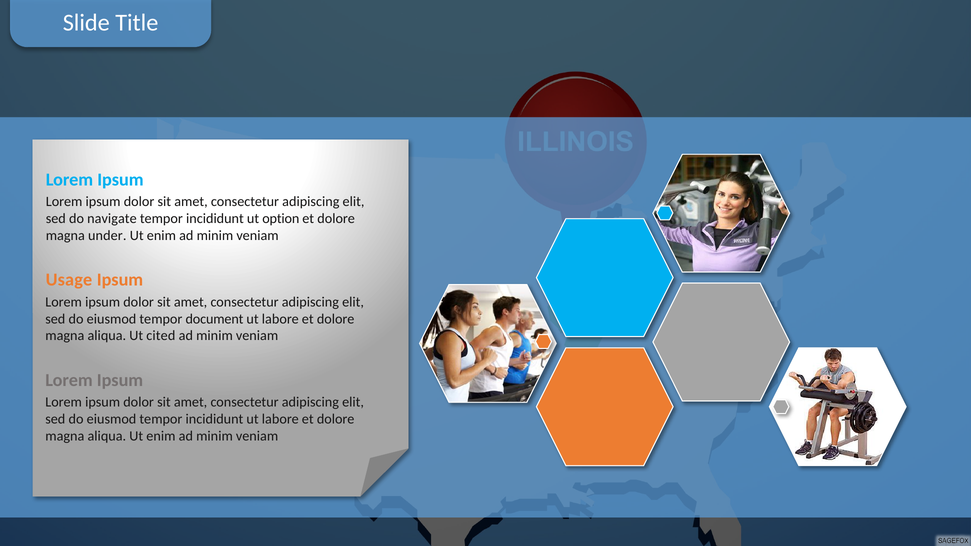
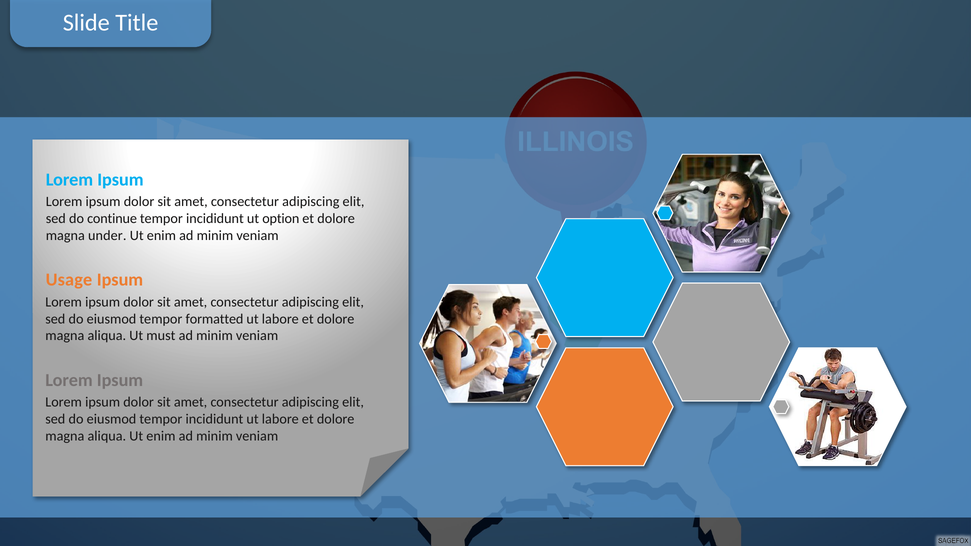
navigate: navigate -> continue
document: document -> formatted
cited: cited -> must
